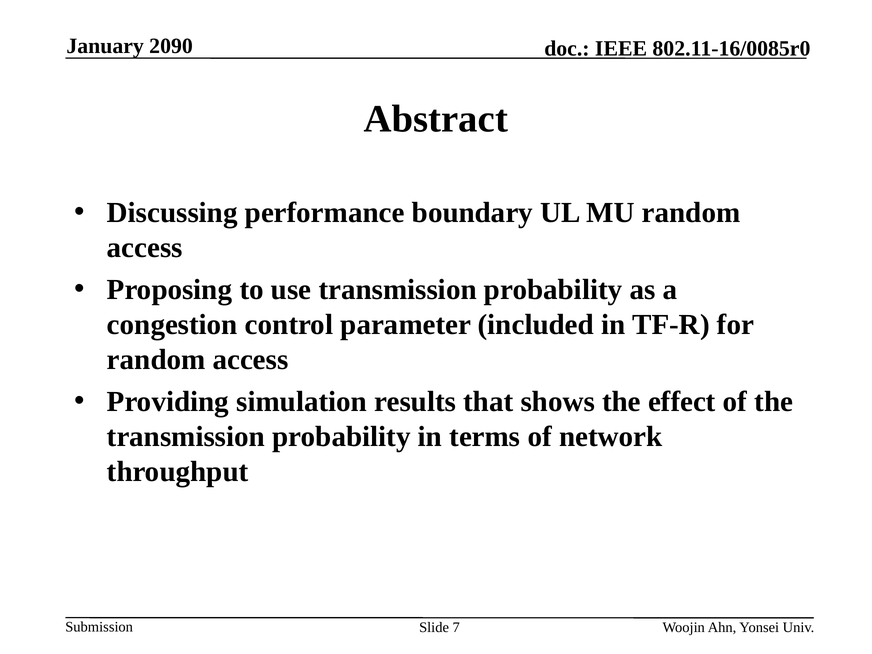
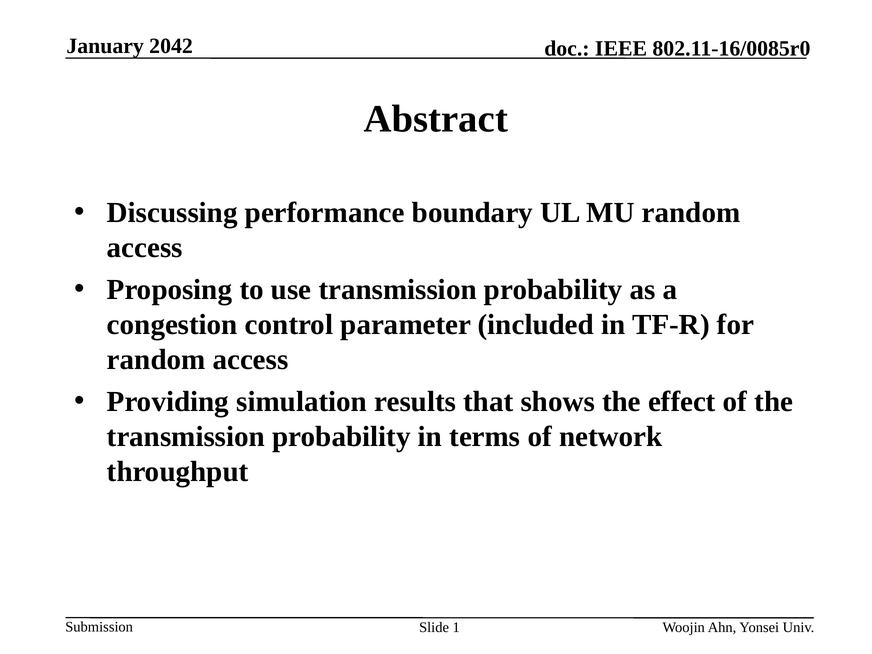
2090: 2090 -> 2042
7: 7 -> 1
